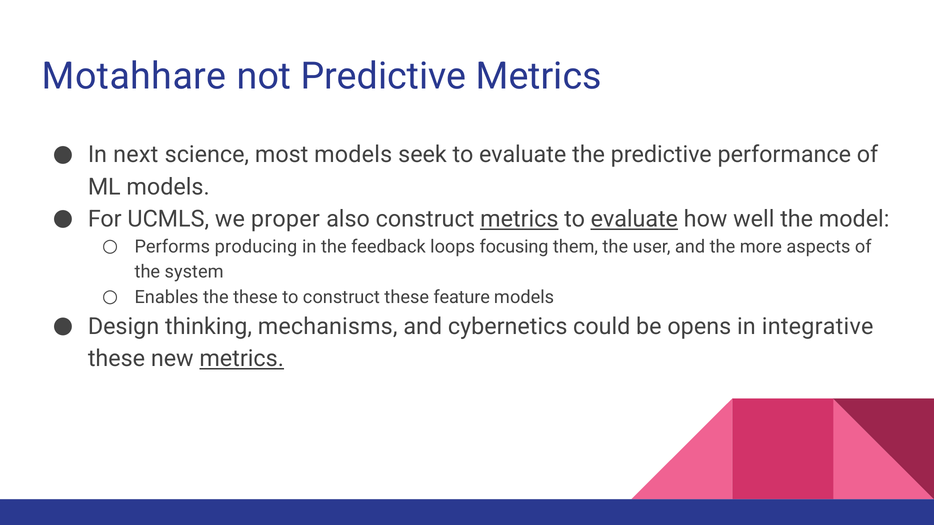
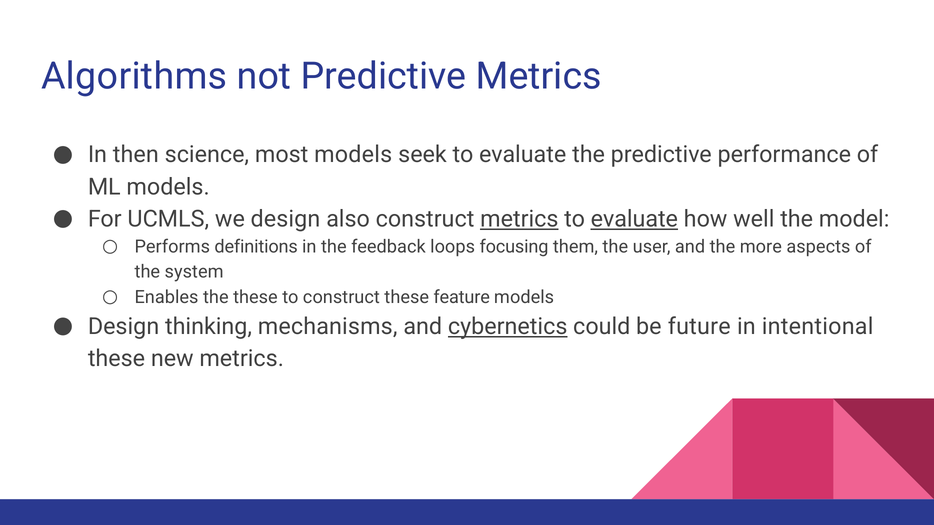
Motahhare: Motahhare -> Algorithms
next: next -> then
we proper: proper -> design
producing: producing -> definitions
cybernetics underline: none -> present
opens: opens -> future
integrative: integrative -> intentional
metrics at (242, 359) underline: present -> none
